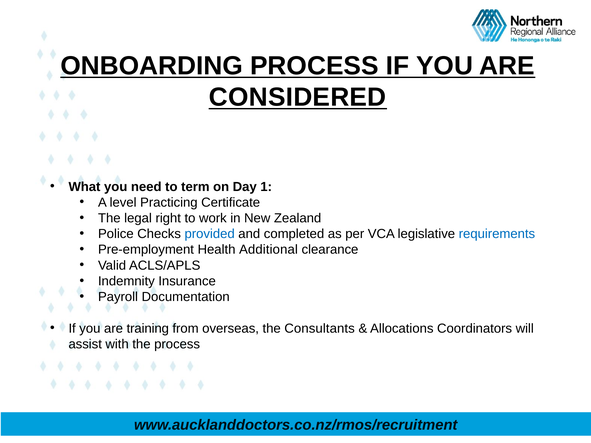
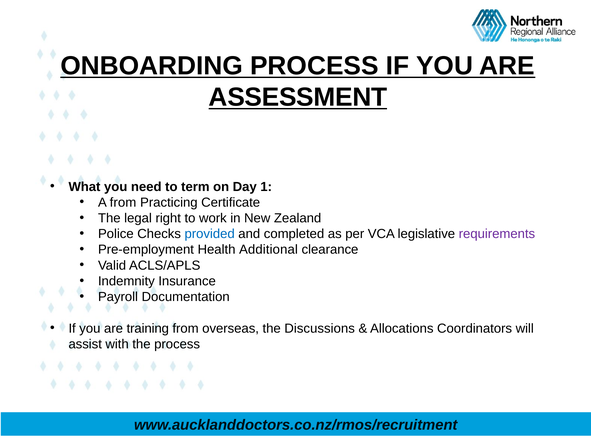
CONSIDERED: CONSIDERED -> ASSESSMENT
A level: level -> from
requirements colour: blue -> purple
Consultants: Consultants -> Discussions
